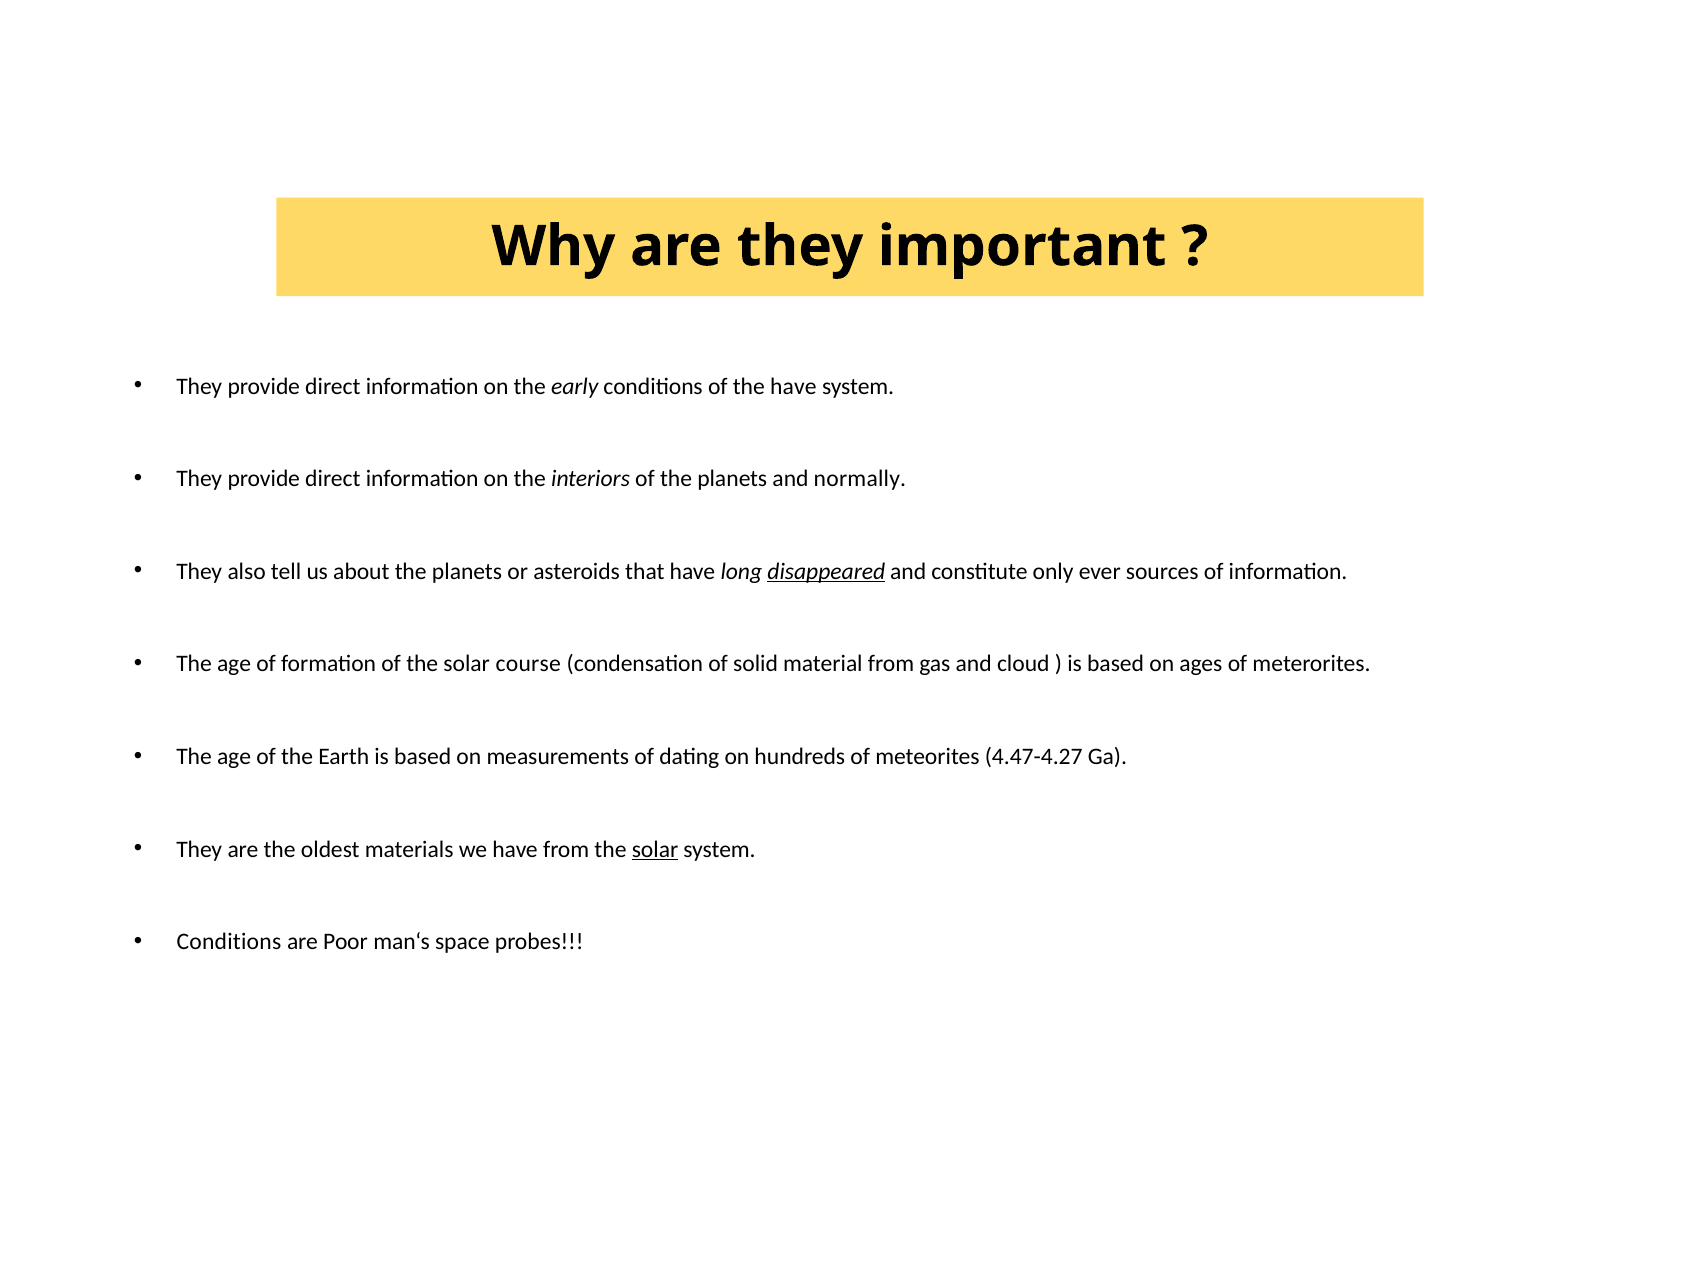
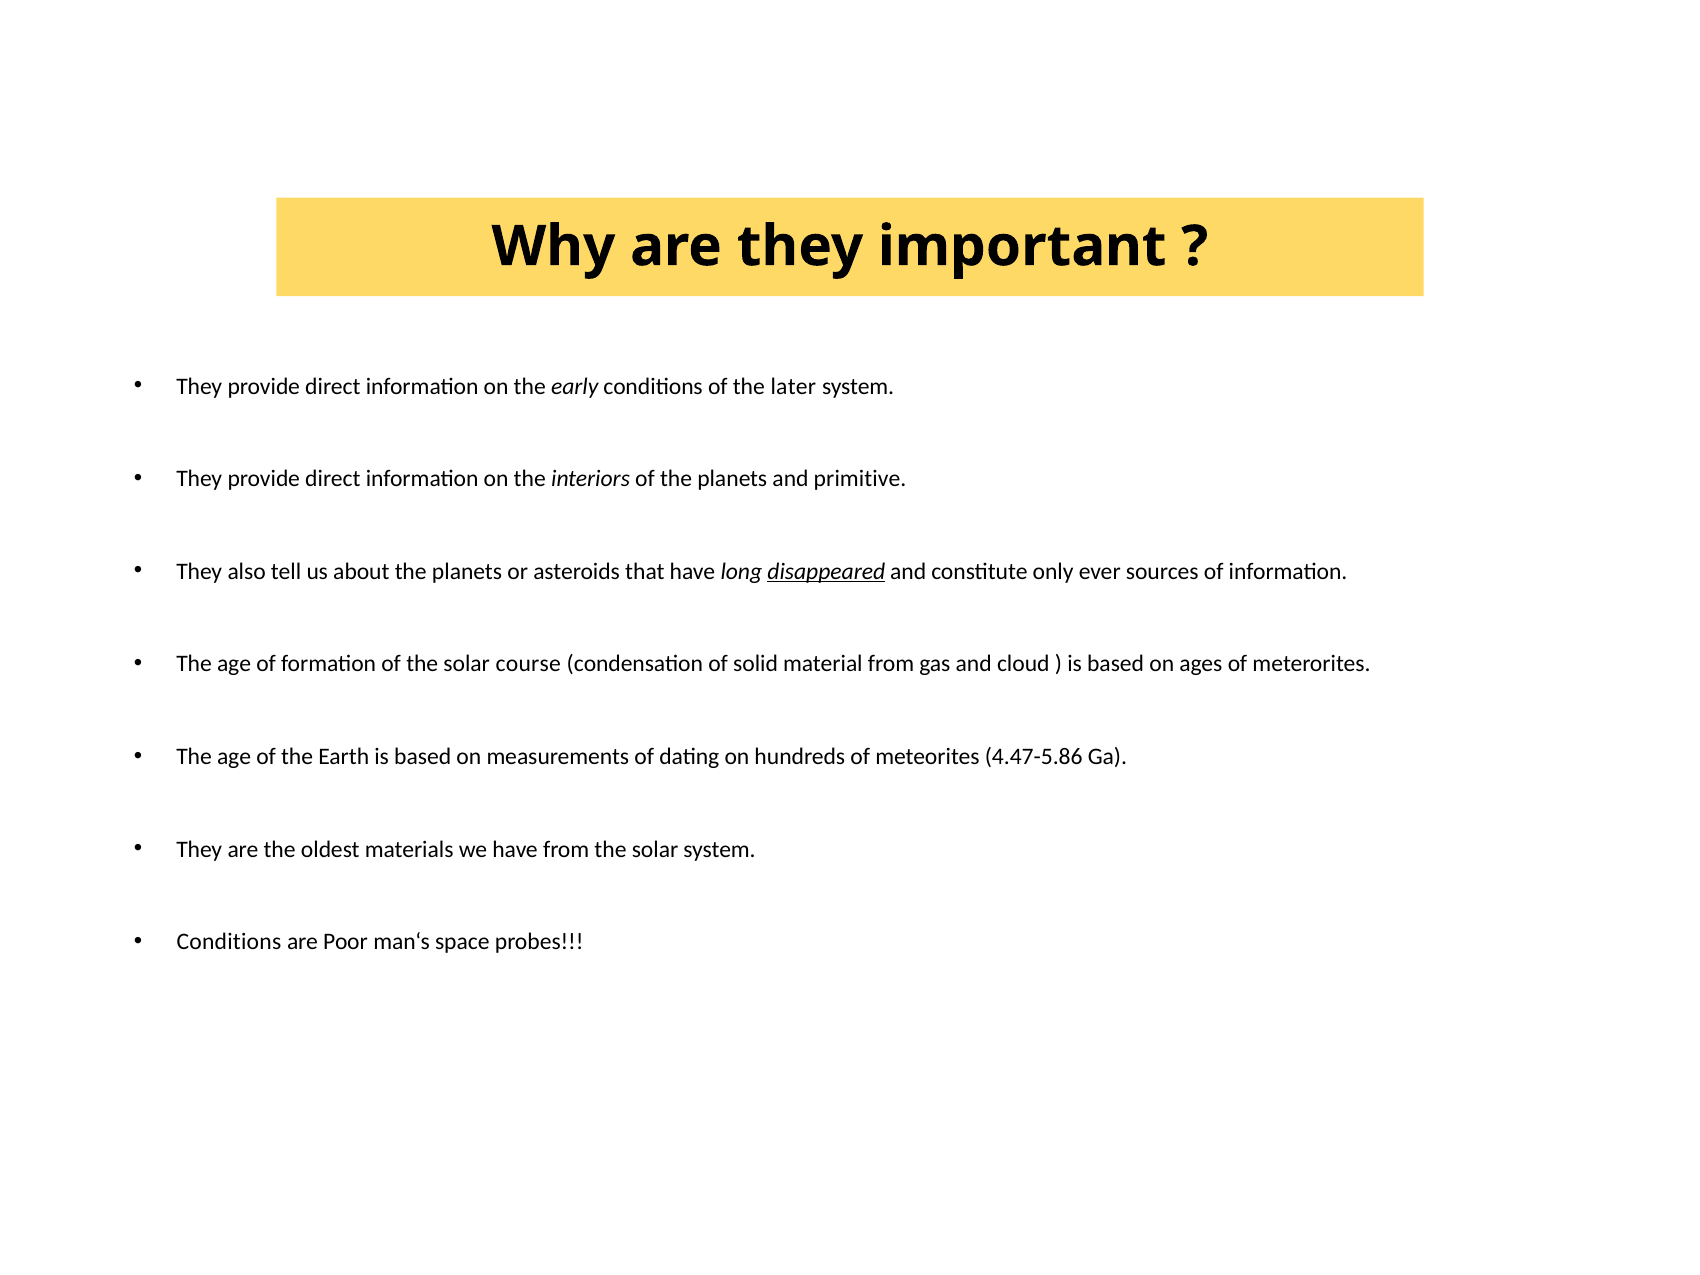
the have: have -> later
normally: normally -> primitive
4.47-4.27: 4.47-4.27 -> 4.47-5.86
solar at (655, 849) underline: present -> none
